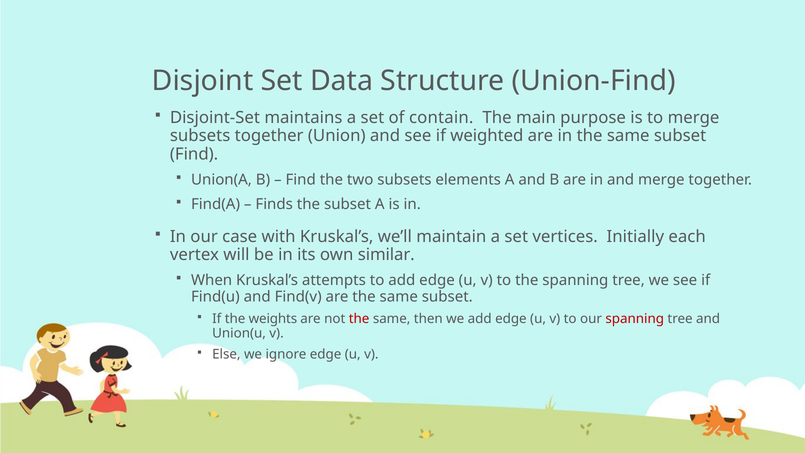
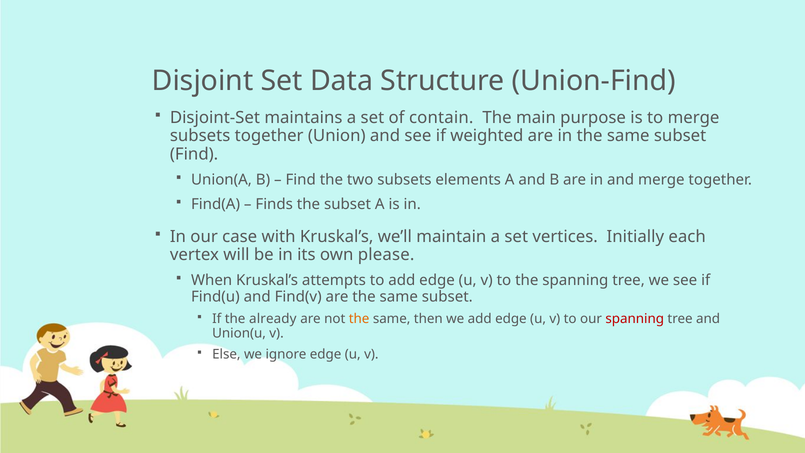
similar: similar -> please
weights: weights -> already
the at (359, 319) colour: red -> orange
